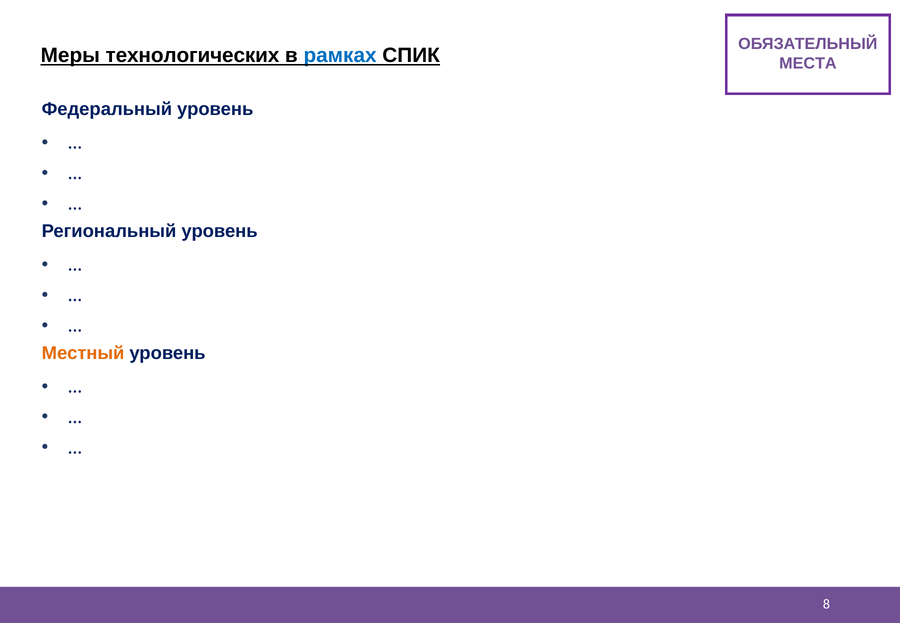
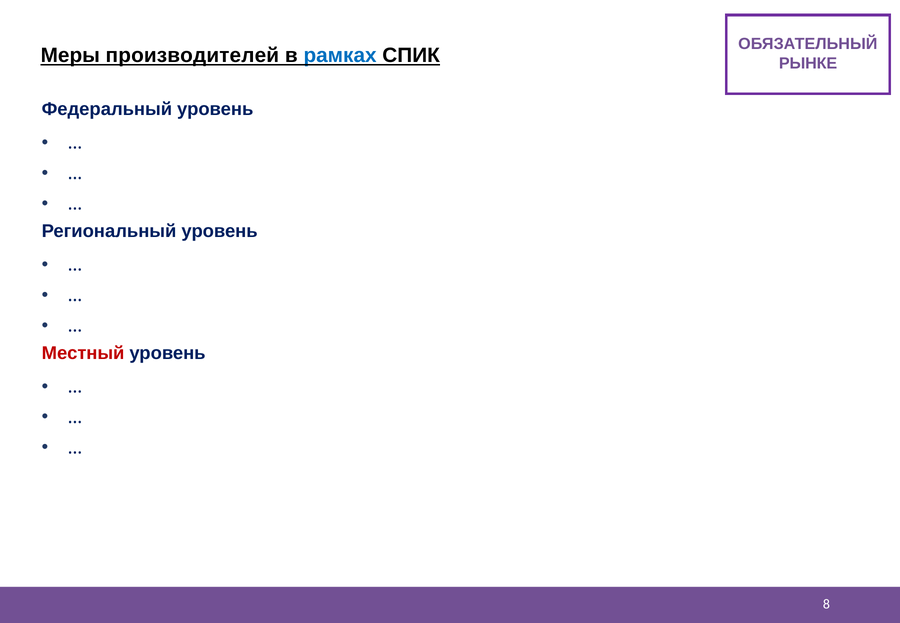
технологических: технологических -> производителей
МЕСТА: МЕСТА -> РЫНКЕ
Местный colour: orange -> red
